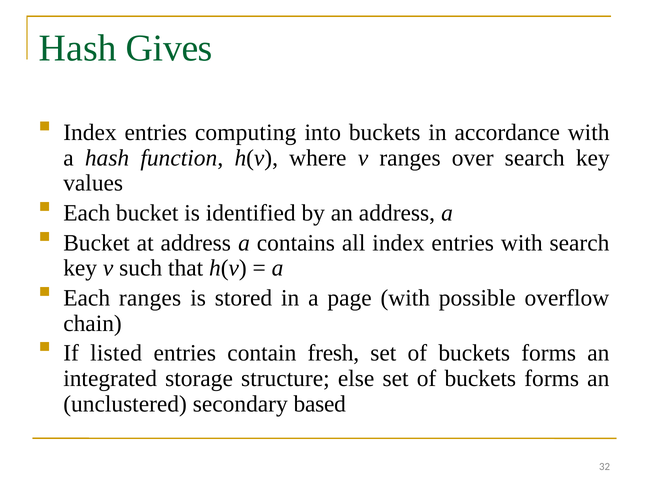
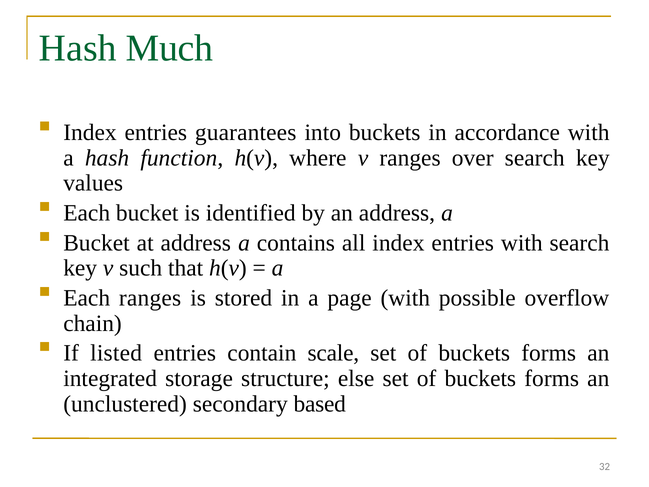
Gives: Gives -> Much
computing: computing -> guarantees
fresh: fresh -> scale
